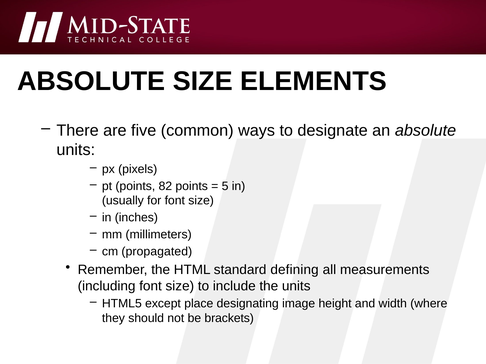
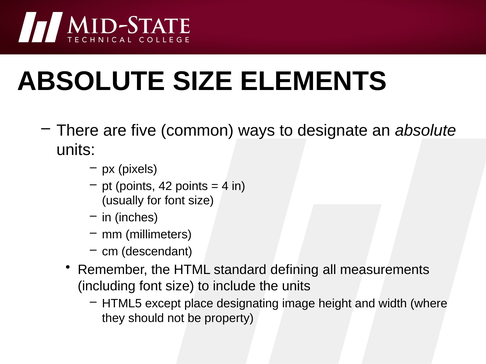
82: 82 -> 42
5: 5 -> 4
propagated: propagated -> descendant
brackets: brackets -> property
